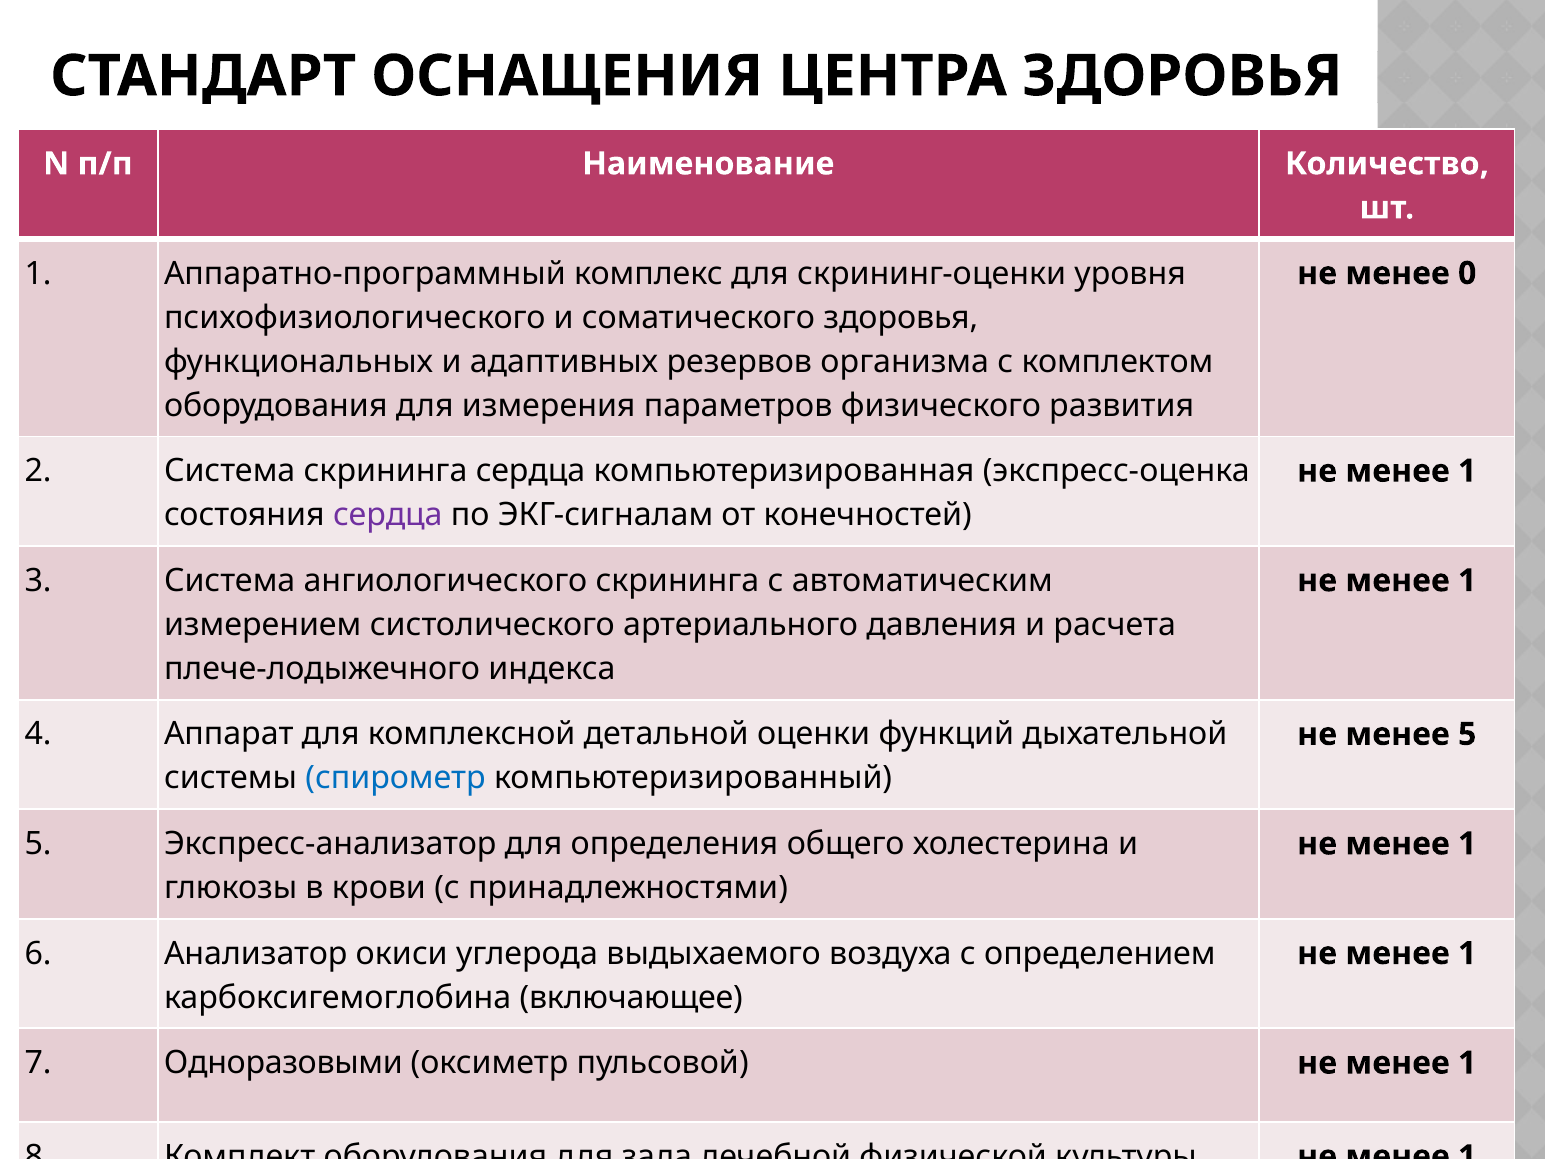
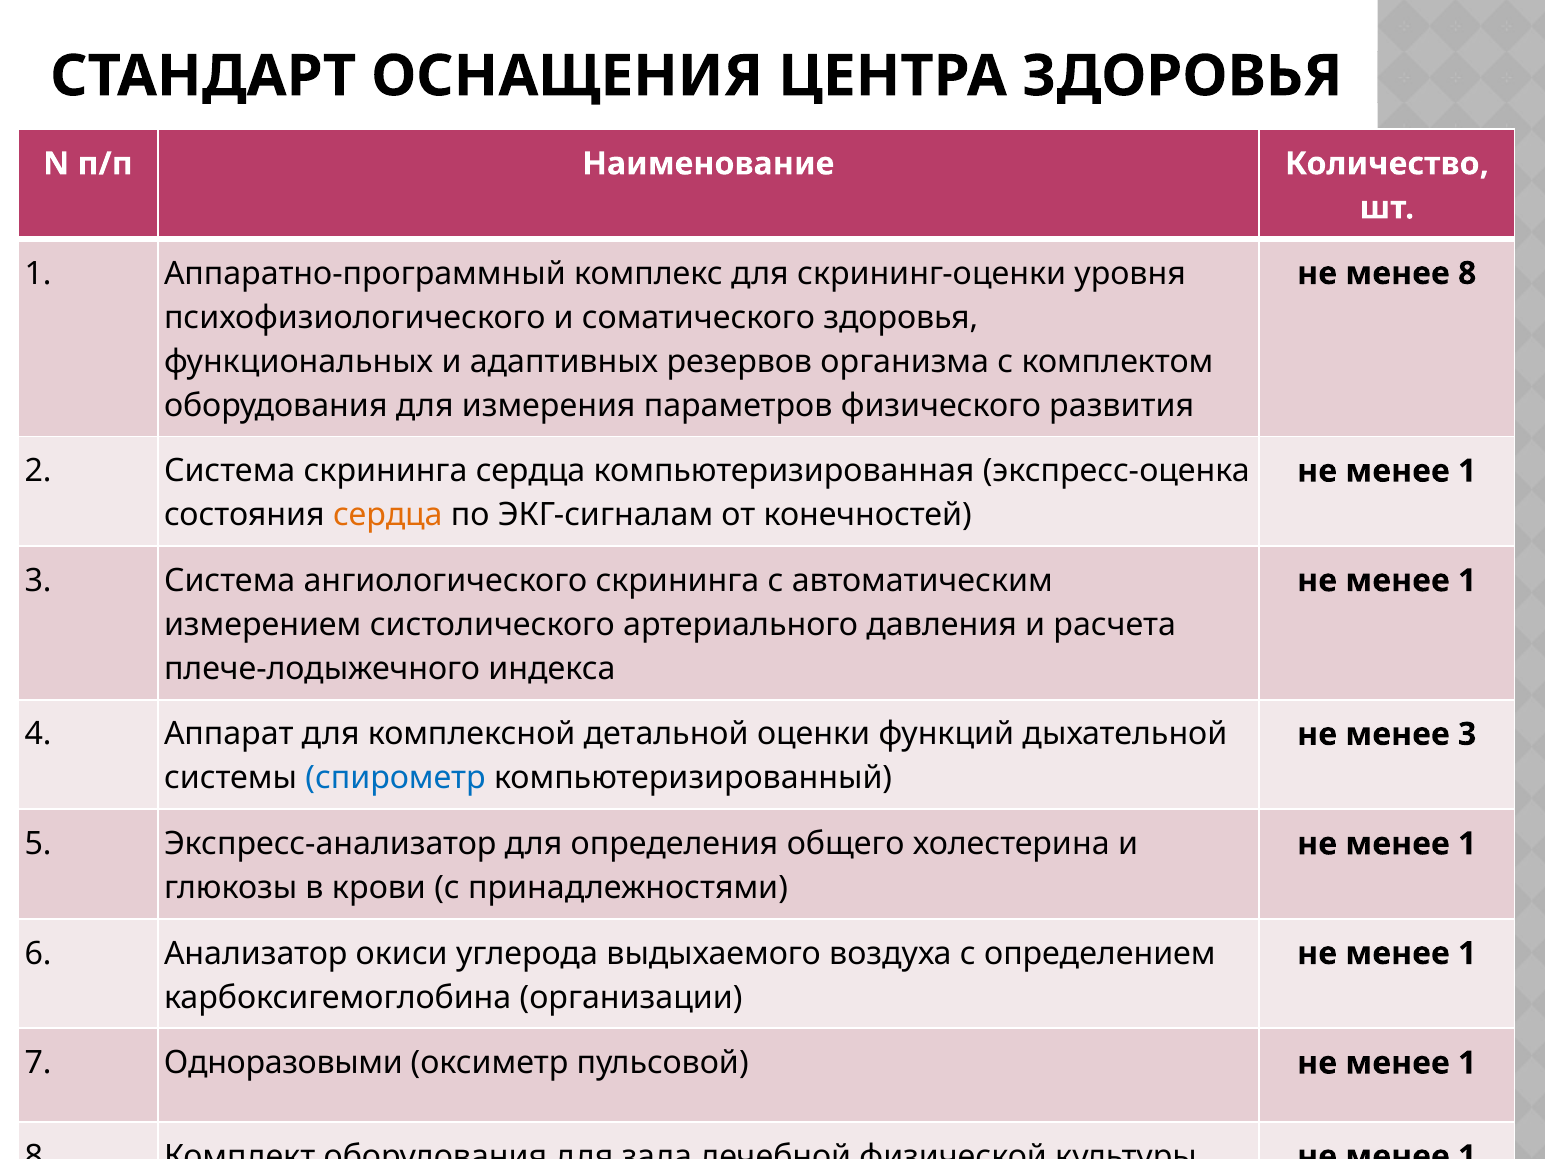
менее 0: 0 -> 8
сердца at (388, 515) colour: purple -> orange
менее 5: 5 -> 3
включающее: включающее -> организации
